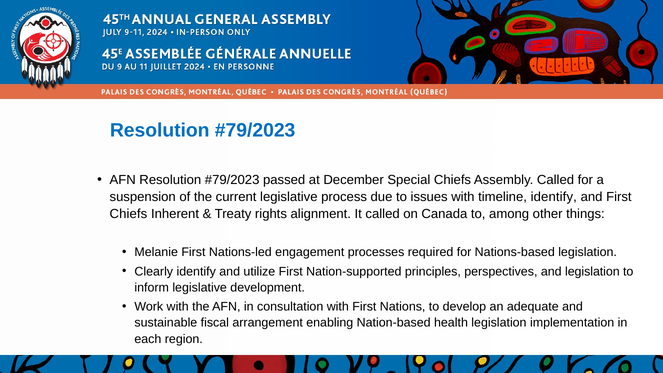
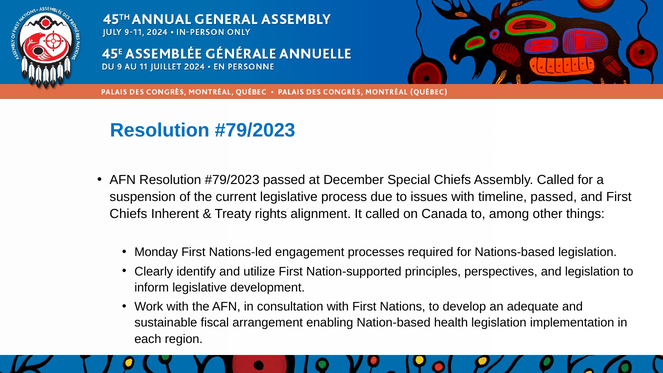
timeline identify: identify -> passed
Melanie: Melanie -> Monday
